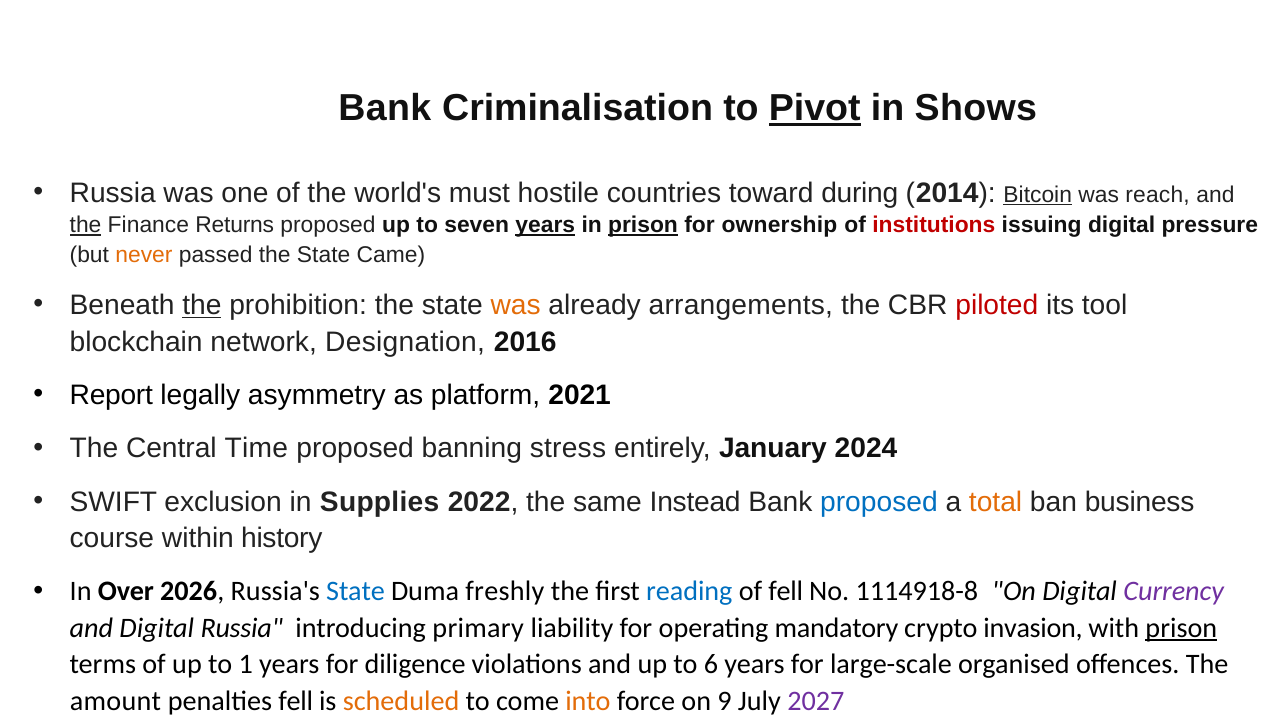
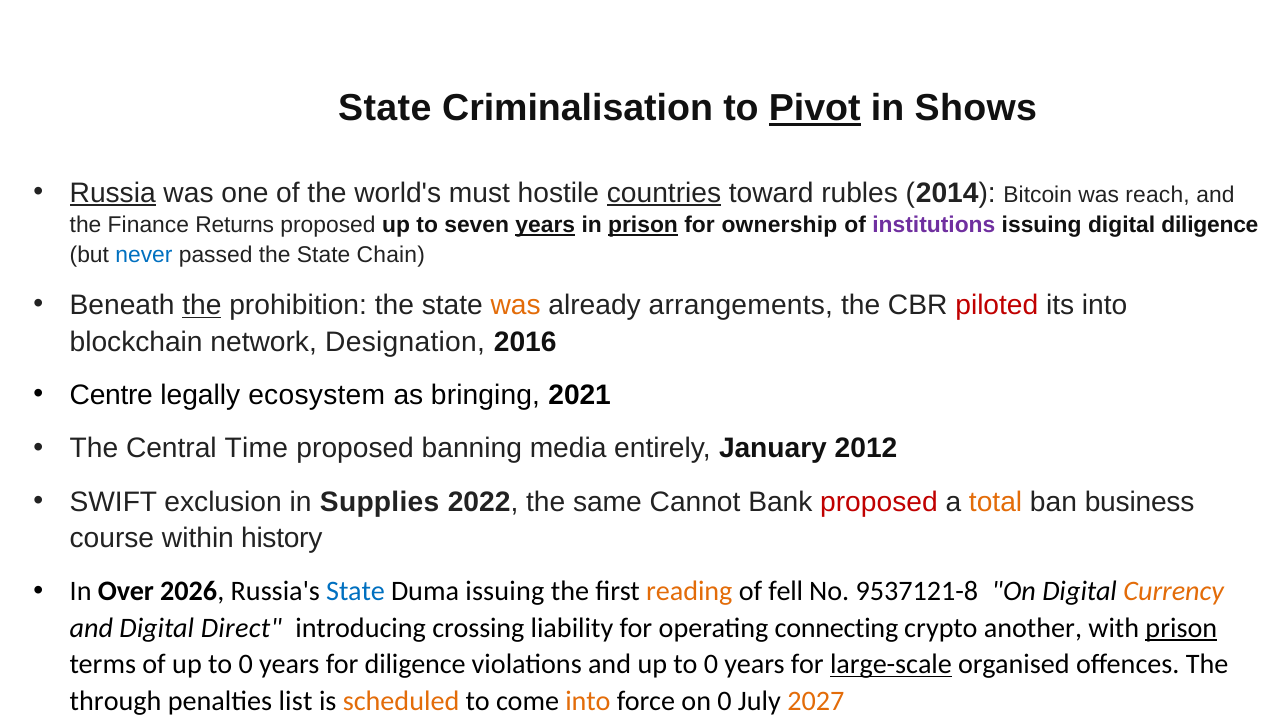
Bank at (385, 108): Bank -> State
Russia at (113, 193) underline: none -> present
countries underline: none -> present
during: during -> rubles
Bitcoin underline: present -> none
the at (86, 225) underline: present -> none
institutions colour: red -> purple
digital pressure: pressure -> diligence
never colour: orange -> blue
Came: Came -> Chain
its tool: tool -> into
Report: Report -> Centre
asymmetry: asymmetry -> ecosystem
platform: platform -> bringing
stress: stress -> media
2024: 2024 -> 2012
Instead: Instead -> Cannot
proposed at (879, 502) colour: blue -> red
Duma freshly: freshly -> issuing
reading colour: blue -> orange
1114918-8: 1114918-8 -> 9537121-8
Currency colour: purple -> orange
Digital Russia: Russia -> Direct
primary: primary -> crossing
mandatory: mandatory -> connecting
invasion: invasion -> another
of up to 1: 1 -> 0
and up to 6: 6 -> 0
large-scale underline: none -> present
amount: amount -> through
penalties fell: fell -> list
on 9: 9 -> 0
2027 colour: purple -> orange
